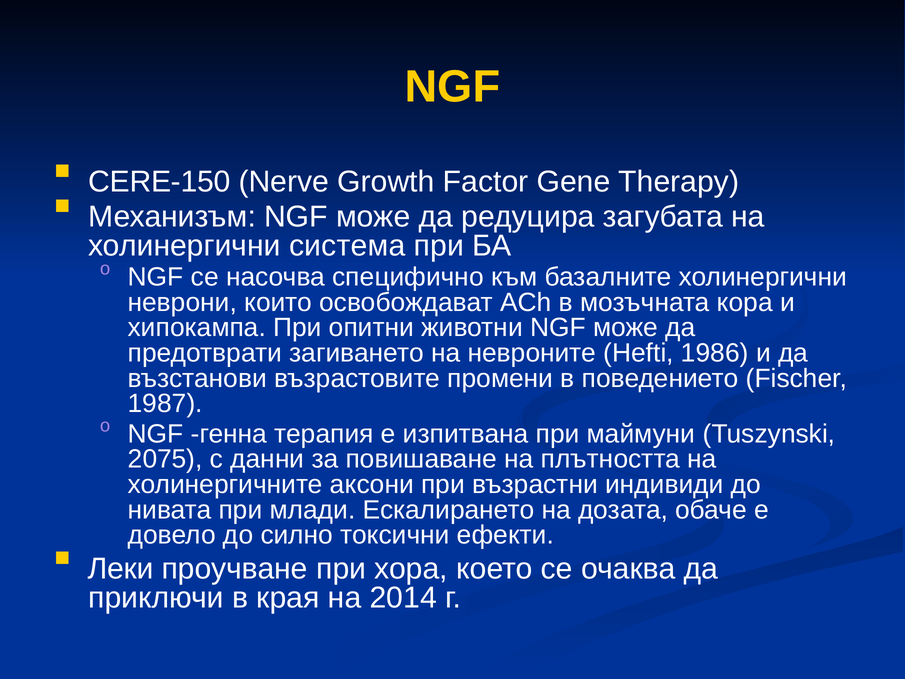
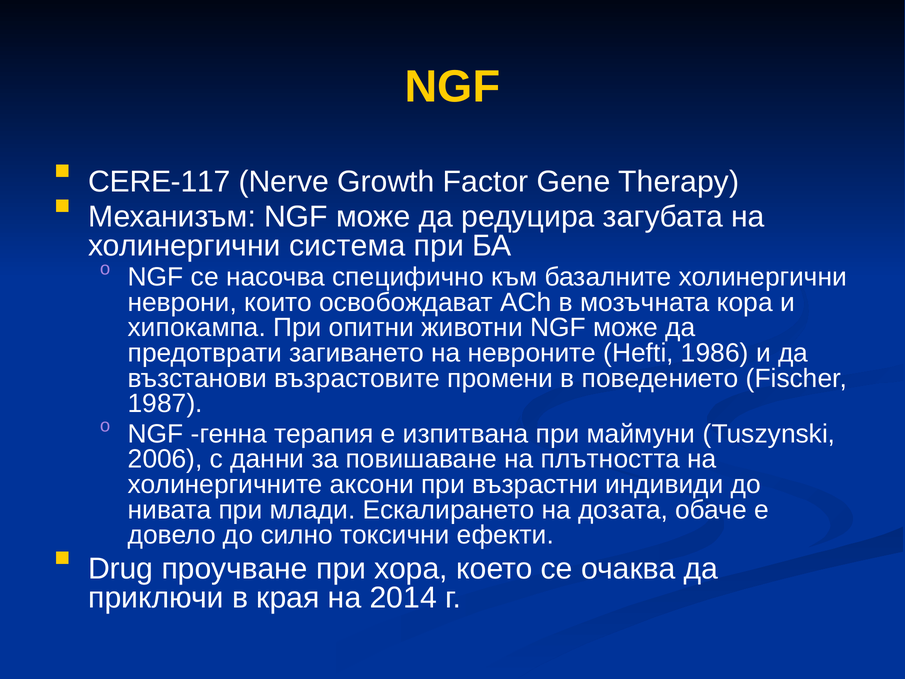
CERE-150: CERE-150 -> CERE-117
2075: 2075 -> 2006
Леки: Леки -> Drug
